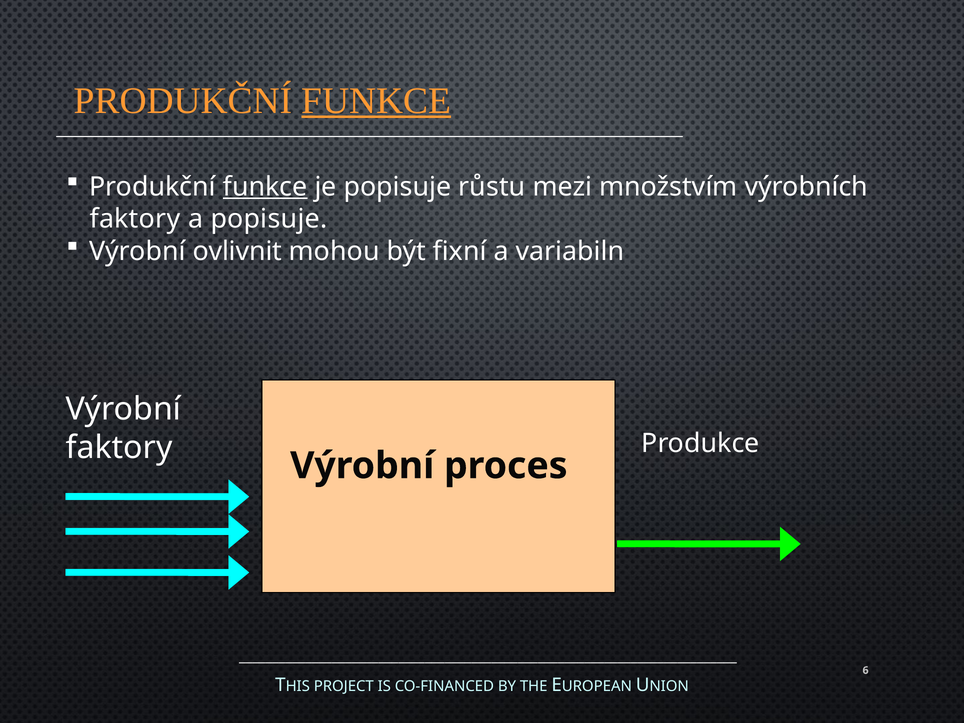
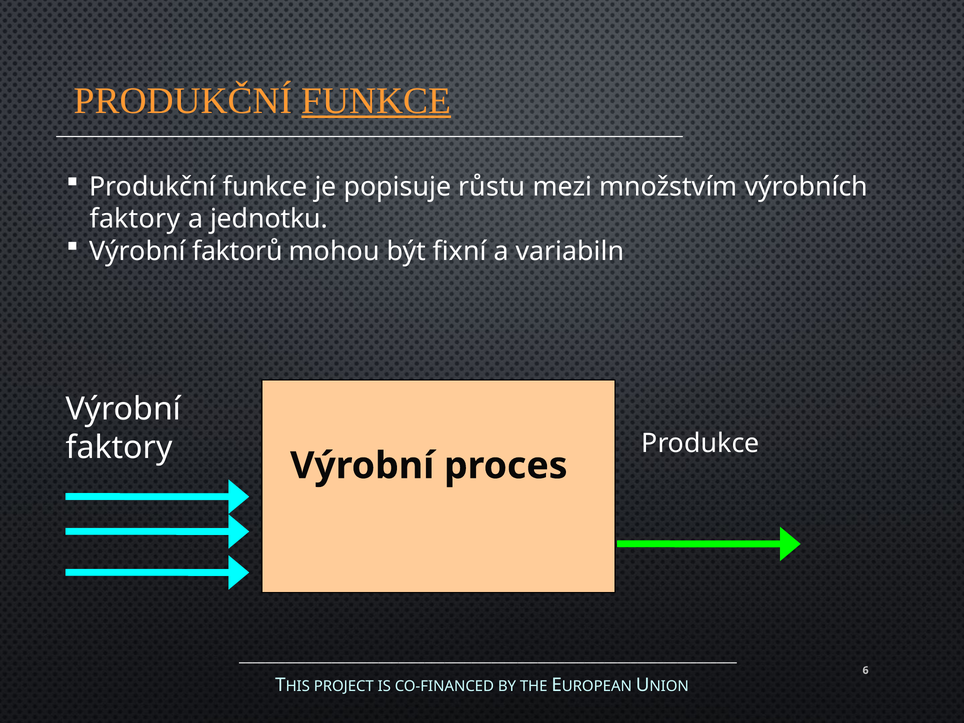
funkce at (265, 187) underline: present -> none
a popisuje: popisuje -> jednotku
ovlivnit: ovlivnit -> faktorů
